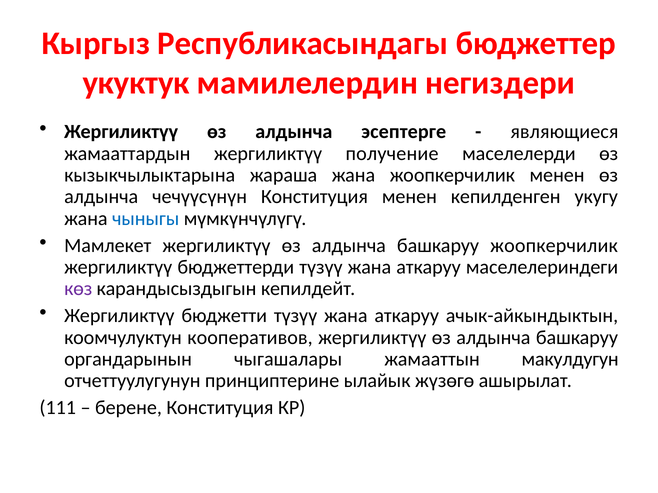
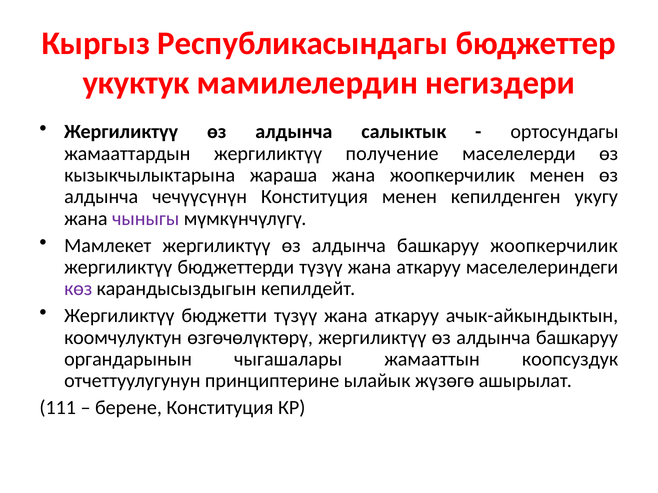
эсептерге: эсептерге -> салыктык
являющиеся: являющиеся -> ортосундагы
чыныгы colour: blue -> purple
кооперативов: кооперативов -> өзгөчөлүктөрү
макулдугун: макулдугун -> коопсуздук
